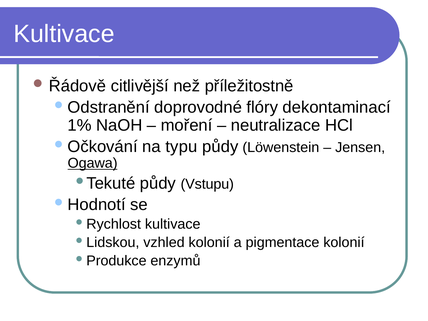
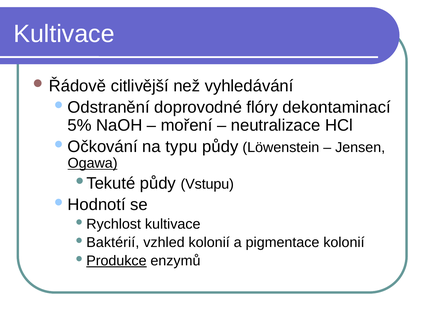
příležitostně: příležitostně -> vyhledávání
1%: 1% -> 5%
Lidskou: Lidskou -> Baktérií
Produkce underline: none -> present
